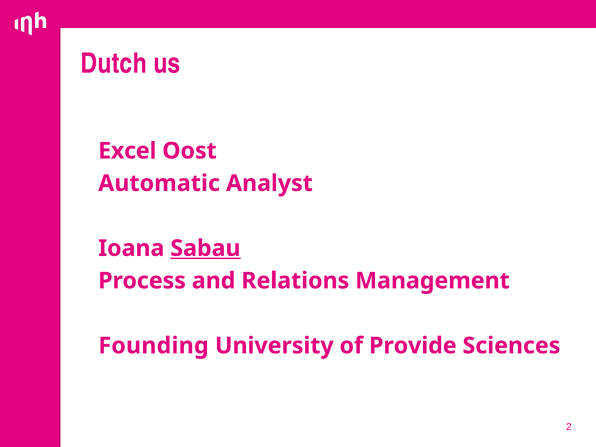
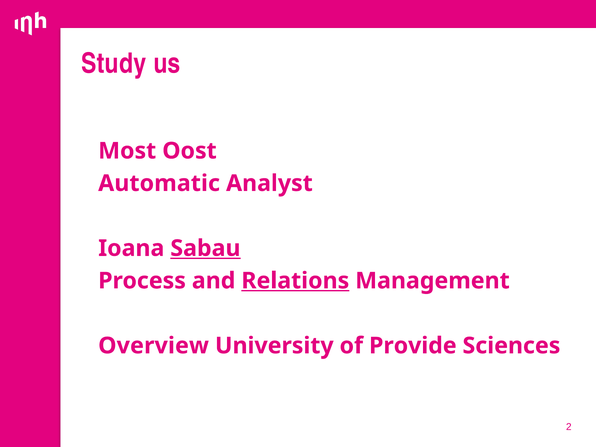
Dutch: Dutch -> Study
Excel: Excel -> Most
Relations underline: none -> present
Founding: Founding -> Overview
